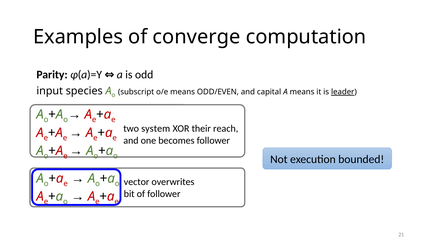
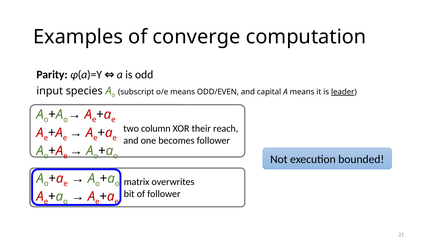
system: system -> column
vector: vector -> matrix
